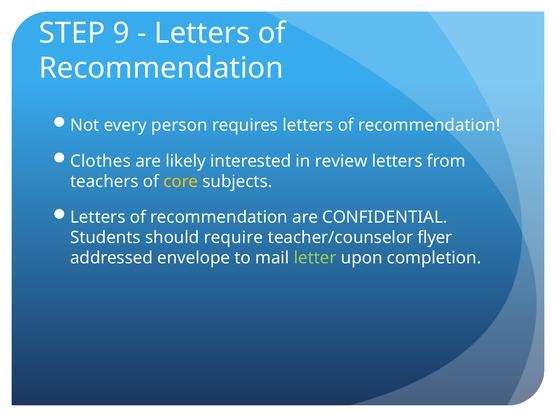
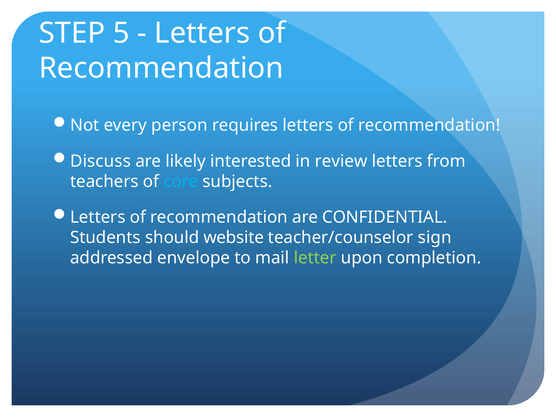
9: 9 -> 5
Clothes: Clothes -> Discuss
core colour: yellow -> light blue
require: require -> website
flyer: flyer -> sign
